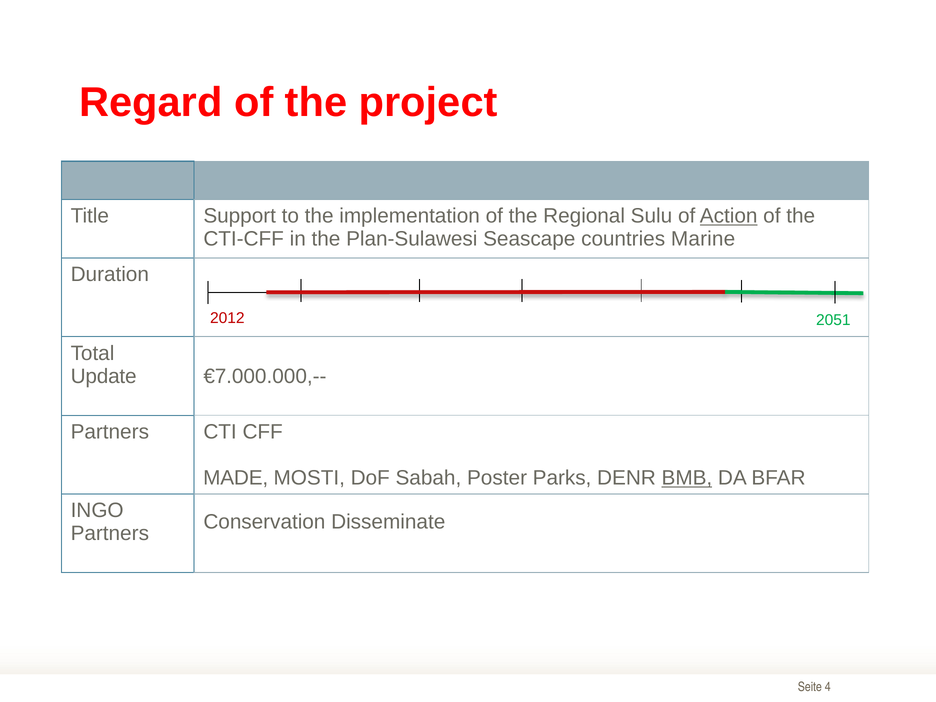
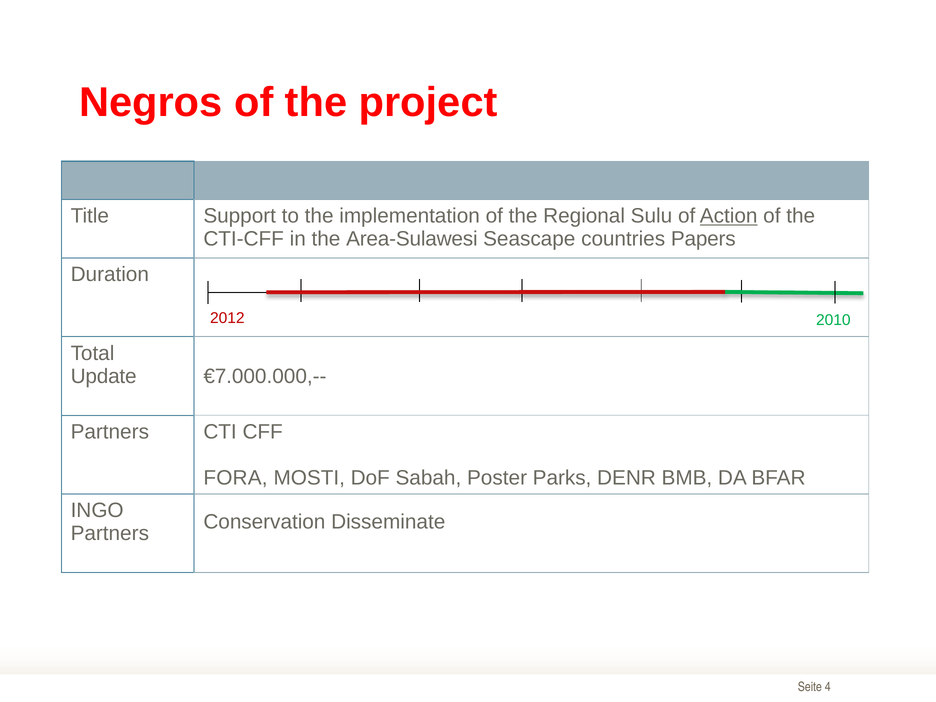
Regard: Regard -> Negros
Plan-Sulawesi: Plan-Sulawesi -> Area-Sulawesi
Marine: Marine -> Papers
2051: 2051 -> 2010
MADE: MADE -> FORA
BMB underline: present -> none
